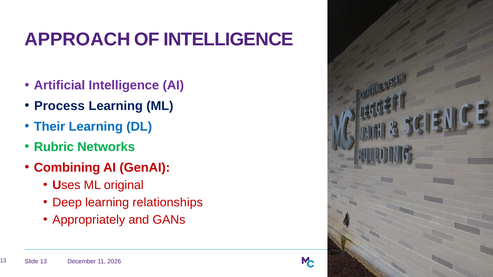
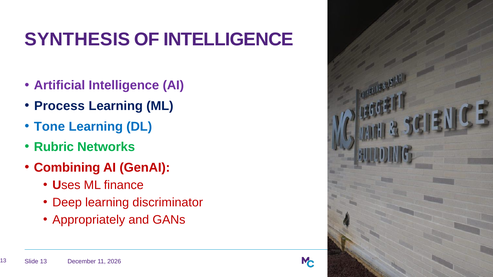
APPROACH: APPROACH -> SYNTHESIS
Their: Their -> Tone
original: original -> finance
relationships: relationships -> discriminator
